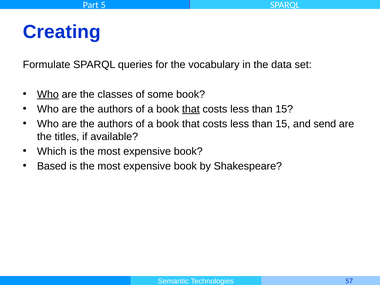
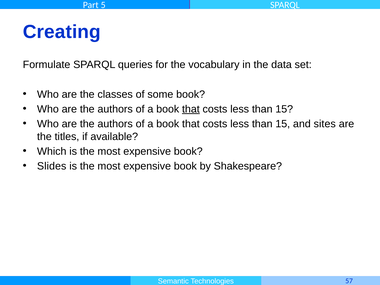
Who at (48, 94) underline: present -> none
send: send -> sites
Based: Based -> Slides
